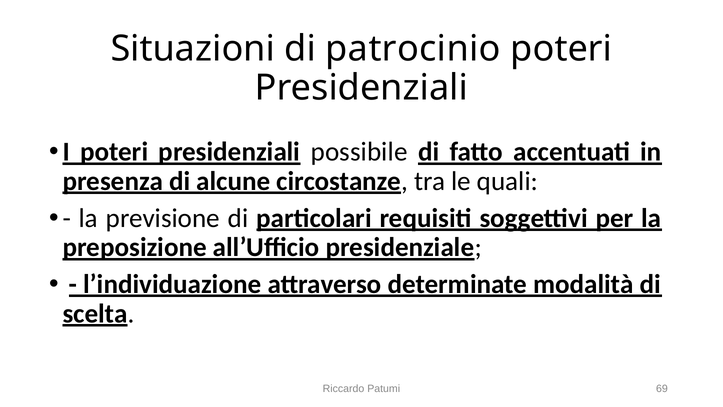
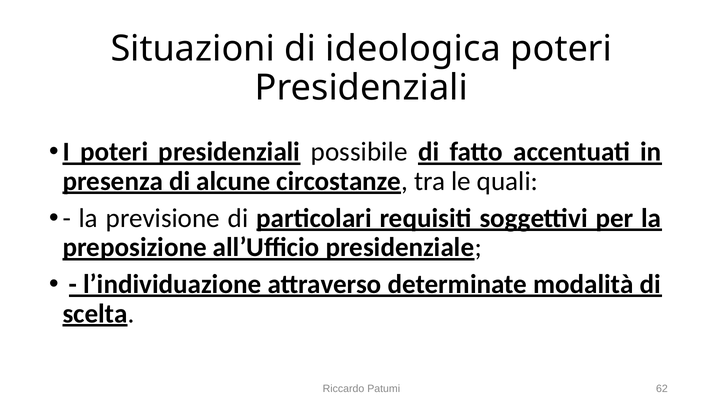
patrocinio: patrocinio -> ideologica
69: 69 -> 62
